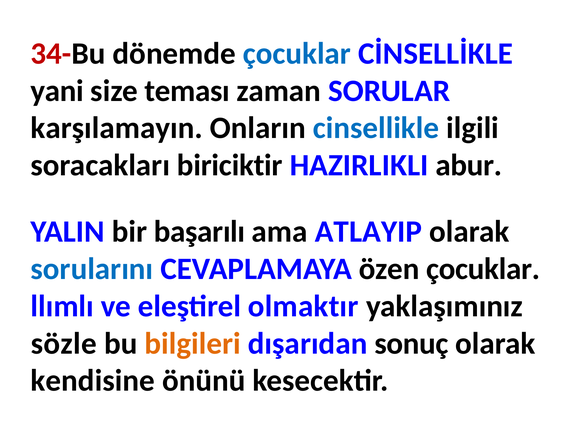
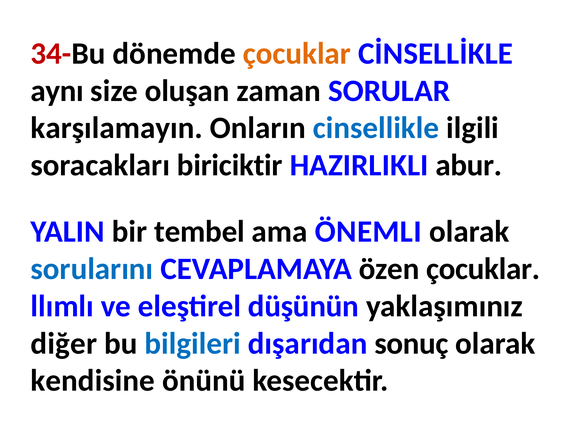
çocuklar at (297, 54) colour: blue -> orange
yani: yani -> aynı
teması: teması -> oluşan
başarılı: başarılı -> tembel
ATLAYIP: ATLAYIP -> ÖNEMLI
olmaktır: olmaktır -> düşünün
sözle: sözle -> diğer
bilgileri colour: orange -> blue
